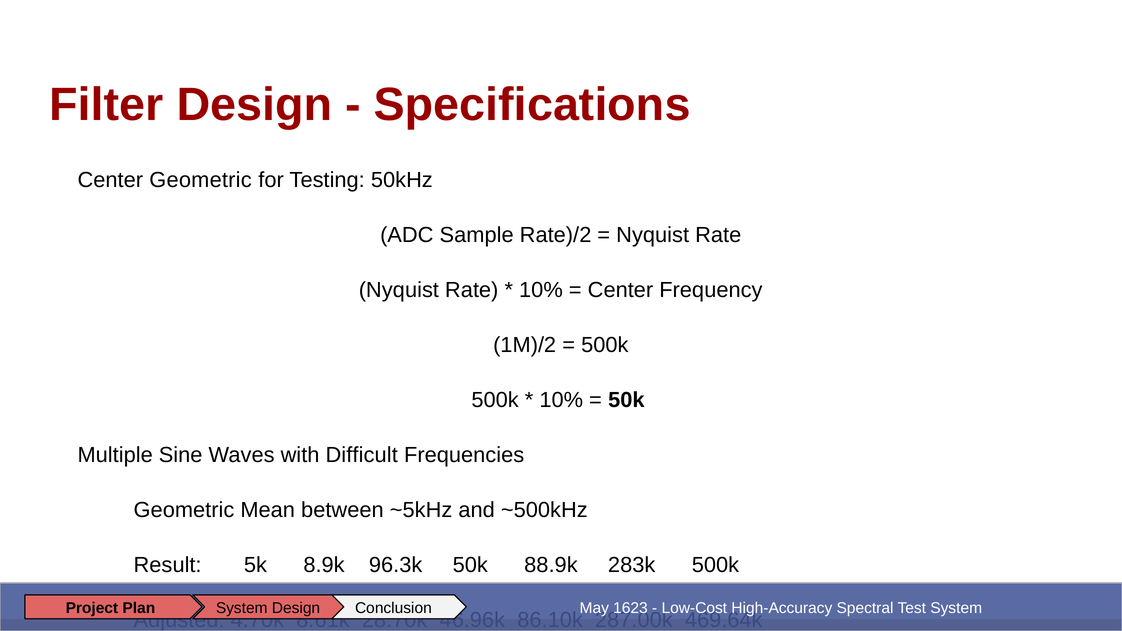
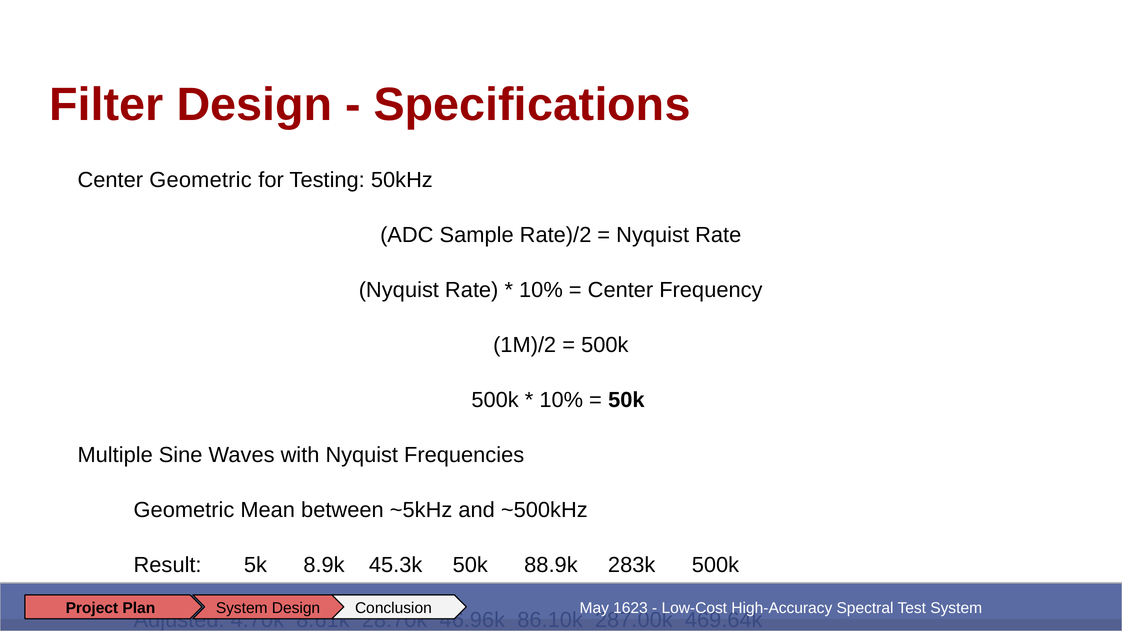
with Difficult: Difficult -> Nyquist
96.3k: 96.3k -> 45.3k
